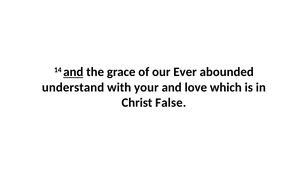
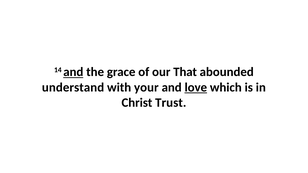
Ever: Ever -> That
love underline: none -> present
False: False -> Trust
